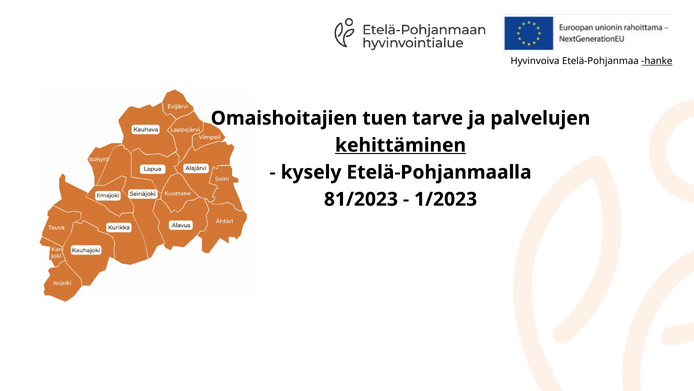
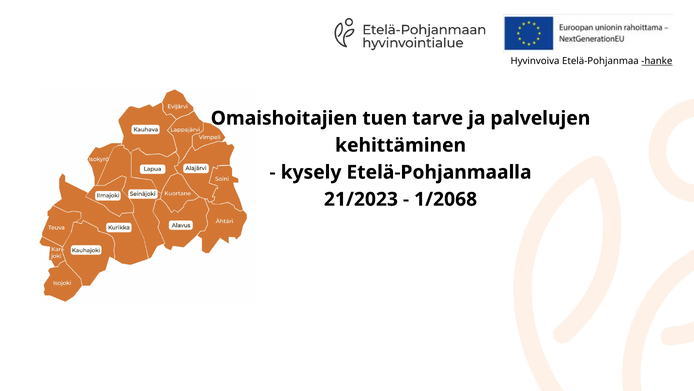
kehittäminen underline: present -> none
81/2023: 81/2023 -> 21/2023
1/2023: 1/2023 -> 1/2068
